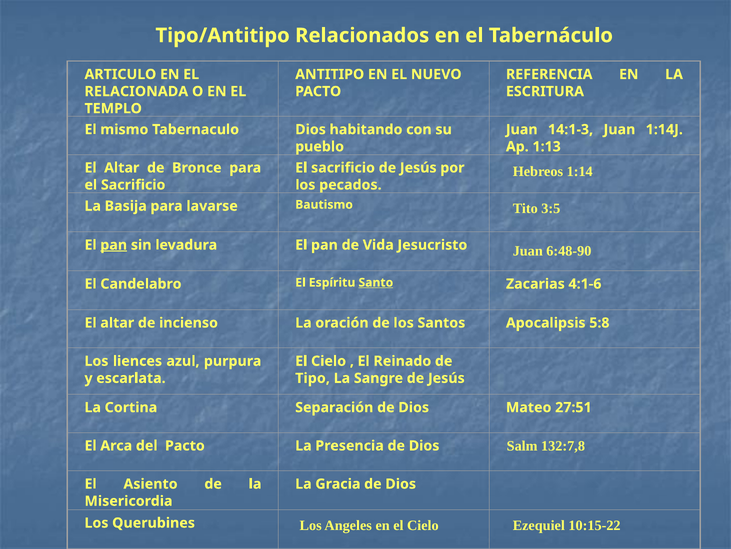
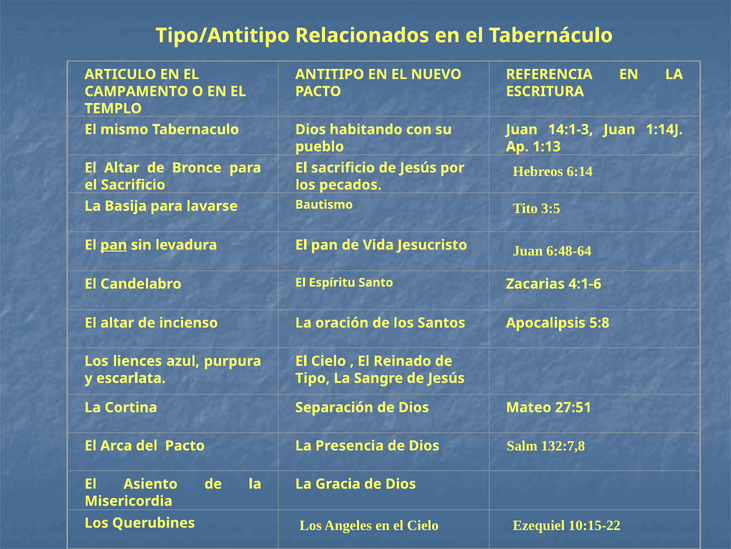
RELACIONADA: RELACIONADA -> CAMPAMENTO
1:14: 1:14 -> 6:14
6:48-90: 6:48-90 -> 6:48-64
Santo underline: present -> none
